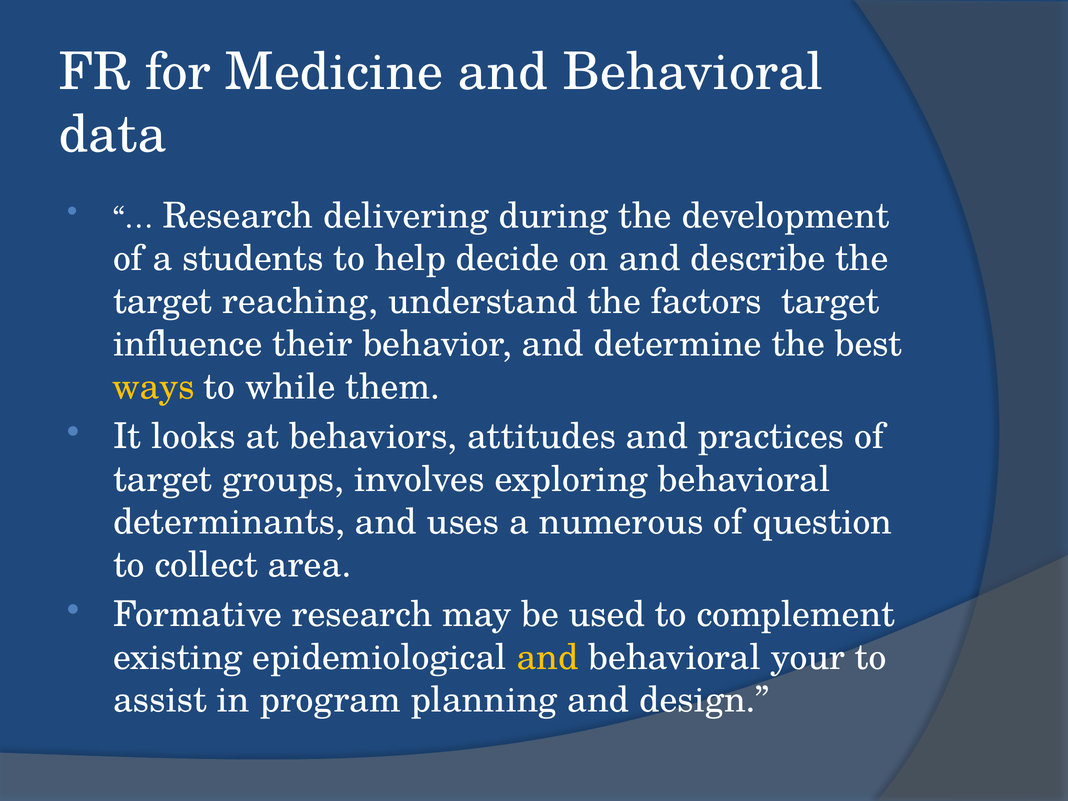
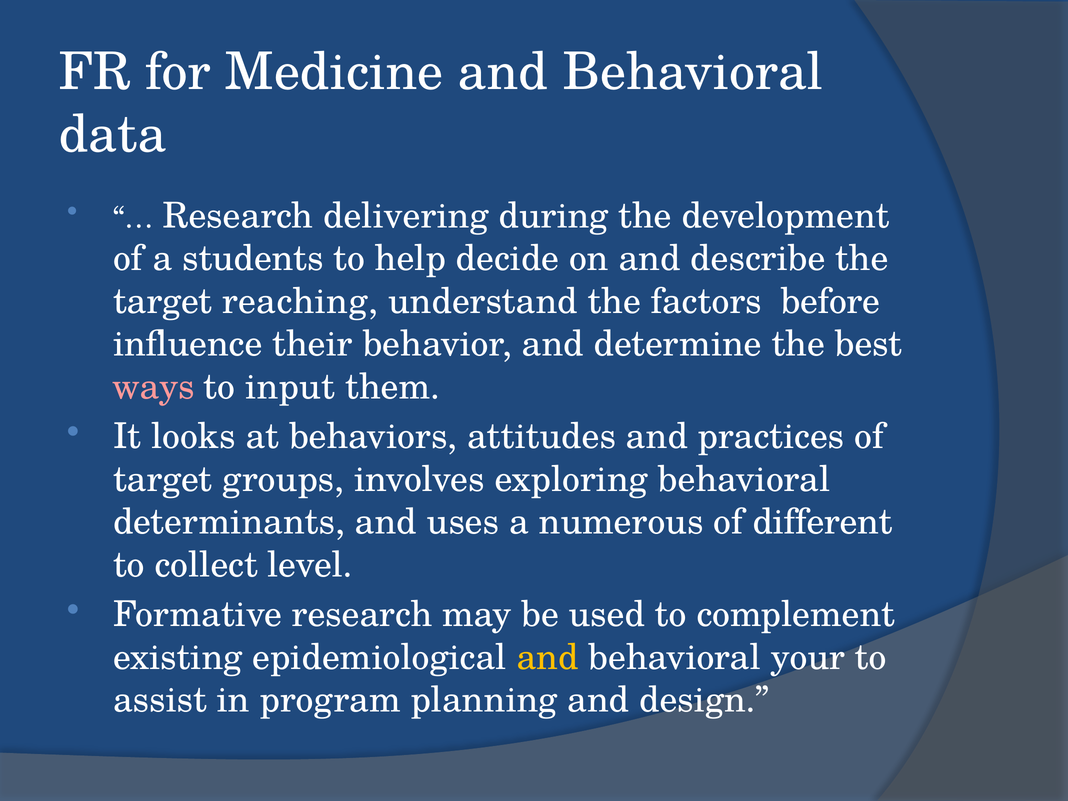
factors target: target -> before
ways colour: yellow -> pink
while: while -> input
question: question -> different
area: area -> level
